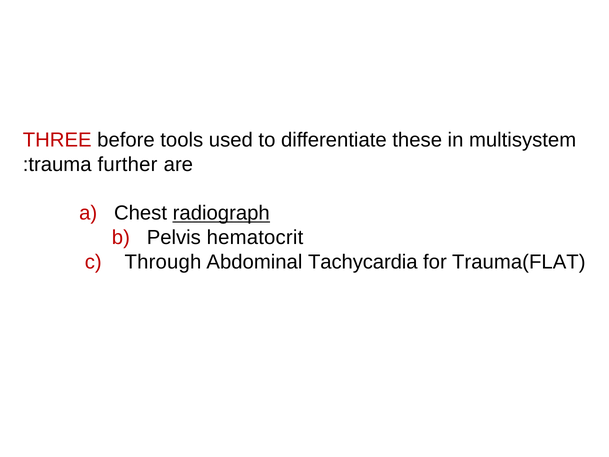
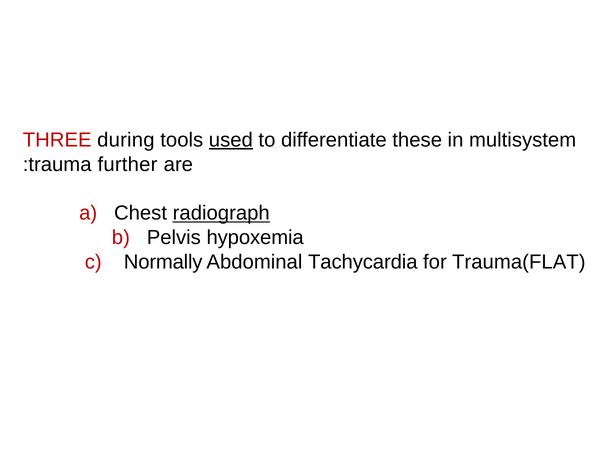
before: before -> during
used underline: none -> present
hematocrit: hematocrit -> hypoxemia
Through: Through -> Normally
